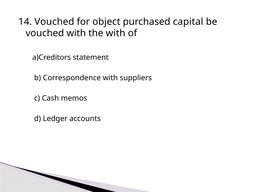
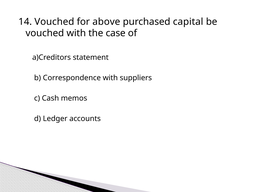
object: object -> above
the with: with -> case
